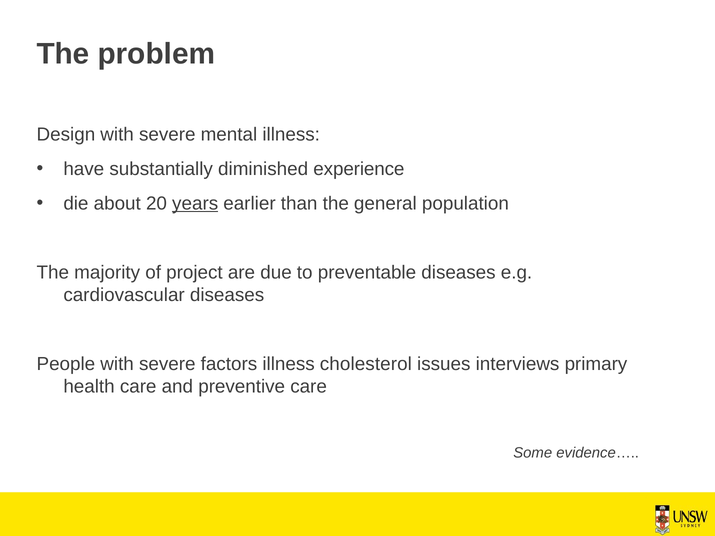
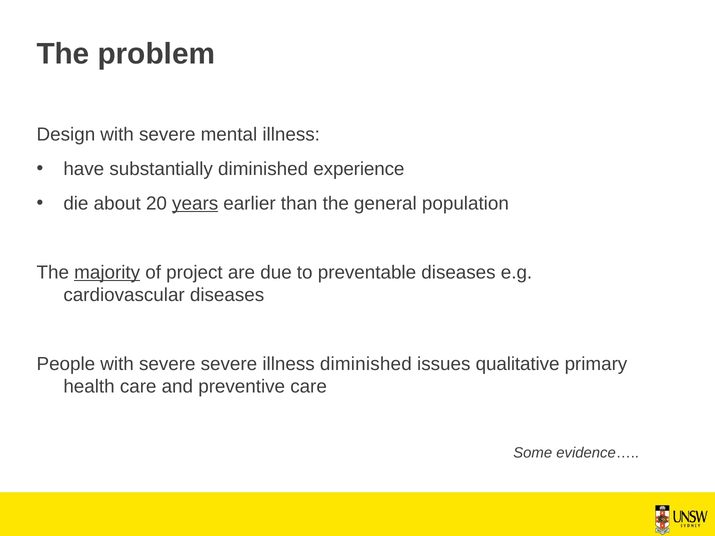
majority underline: none -> present
severe factors: factors -> severe
illness cholesterol: cholesterol -> diminished
interviews: interviews -> qualitative
